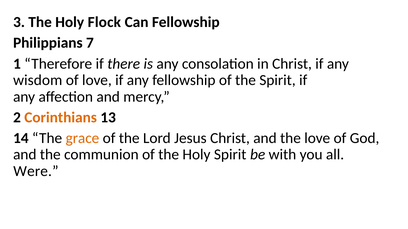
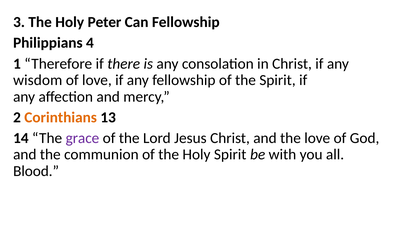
Flock: Flock -> Peter
7: 7 -> 4
grace colour: orange -> purple
Were: Were -> Blood
